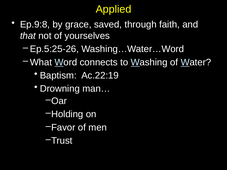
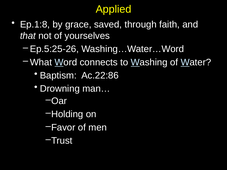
Ep.9:8: Ep.9:8 -> Ep.1:8
Ac.22:19: Ac.22:19 -> Ac.22:86
